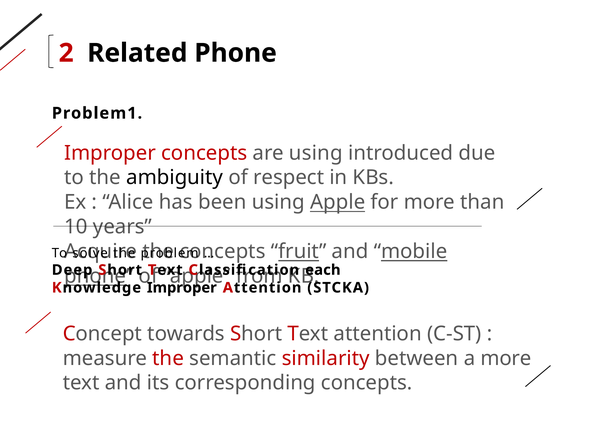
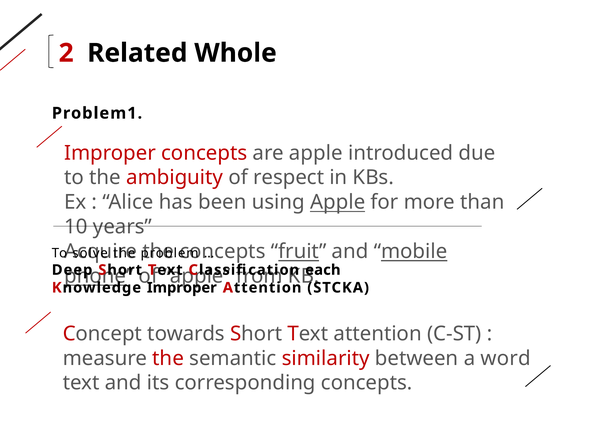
Related Phone: Phone -> Whole
are using: using -> apple
ambiguity colour: black -> red
a more: more -> word
